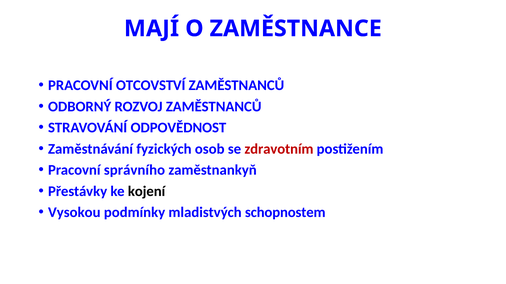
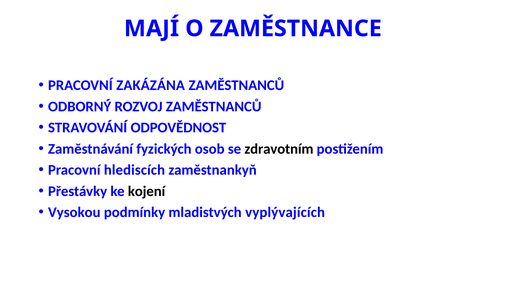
OTCOVSTVÍ: OTCOVSTVÍ -> ZAKÁZÁNA
zdravotním colour: red -> black
správního: správního -> hlediscích
schopnostem: schopnostem -> vyplývajících
